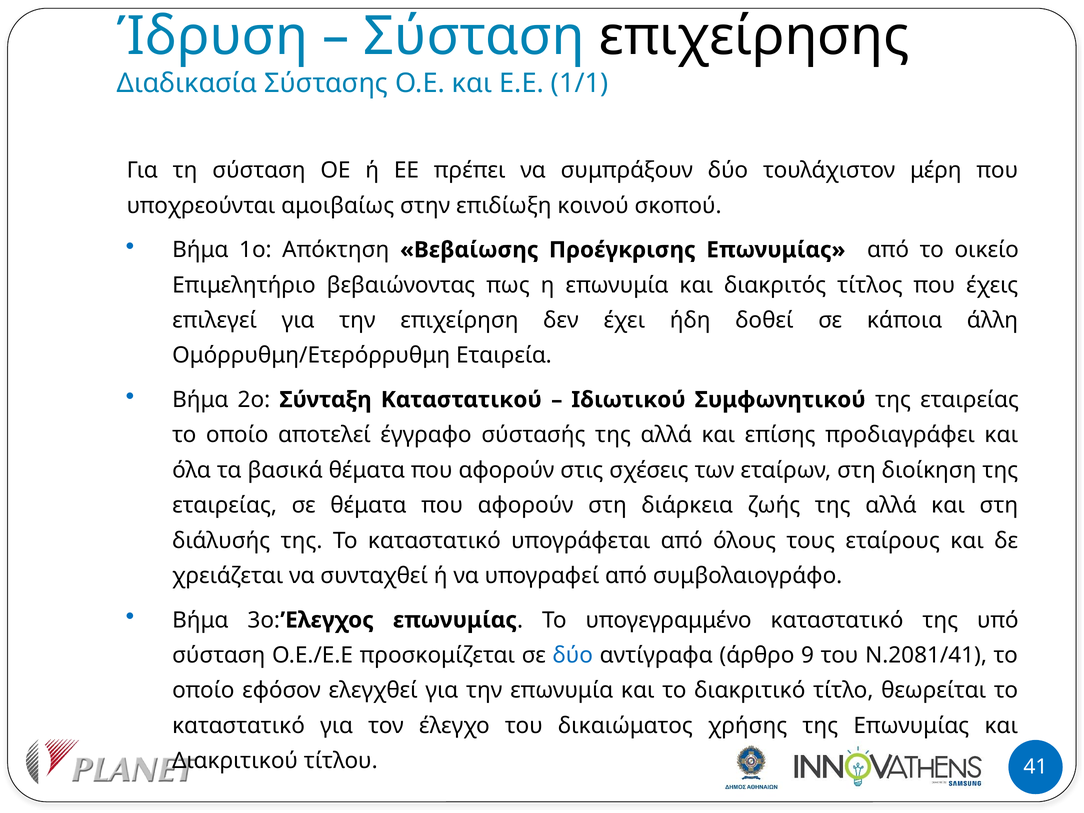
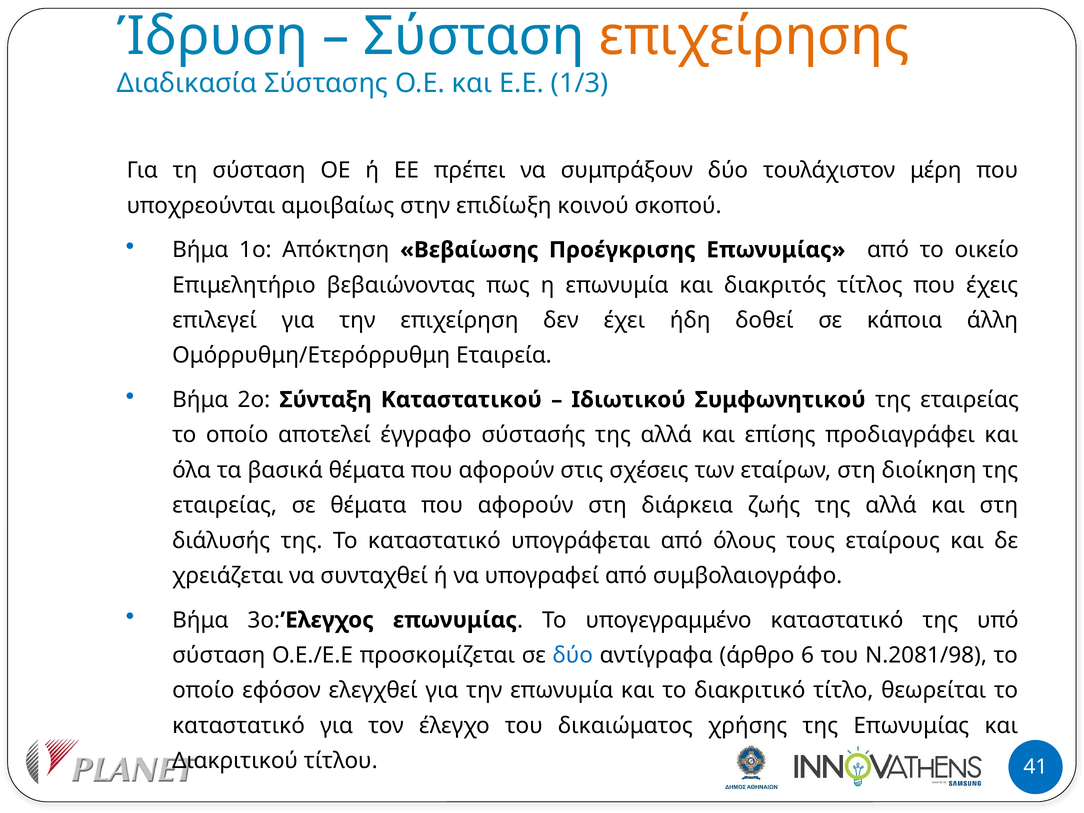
επιχείρησης colour: black -> orange
1/1: 1/1 -> 1/3
9: 9 -> 6
Ν.2081/41: Ν.2081/41 -> Ν.2081/98
